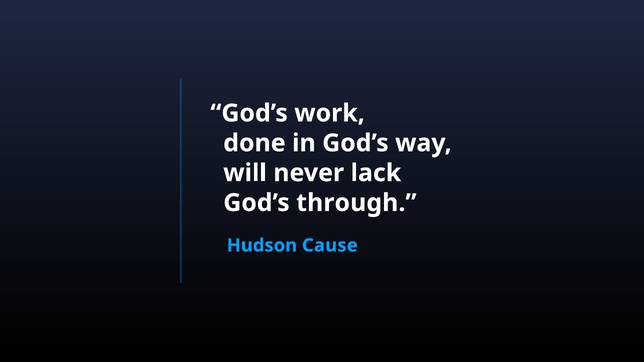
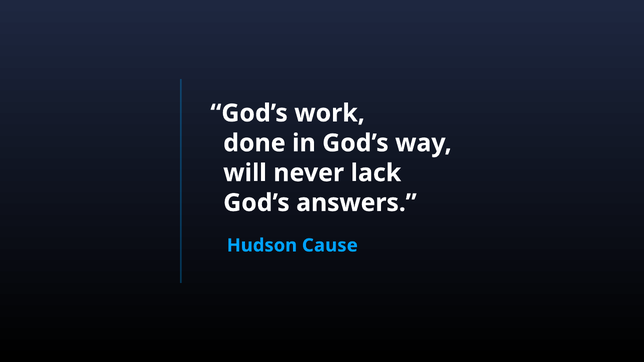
through: through -> answers
